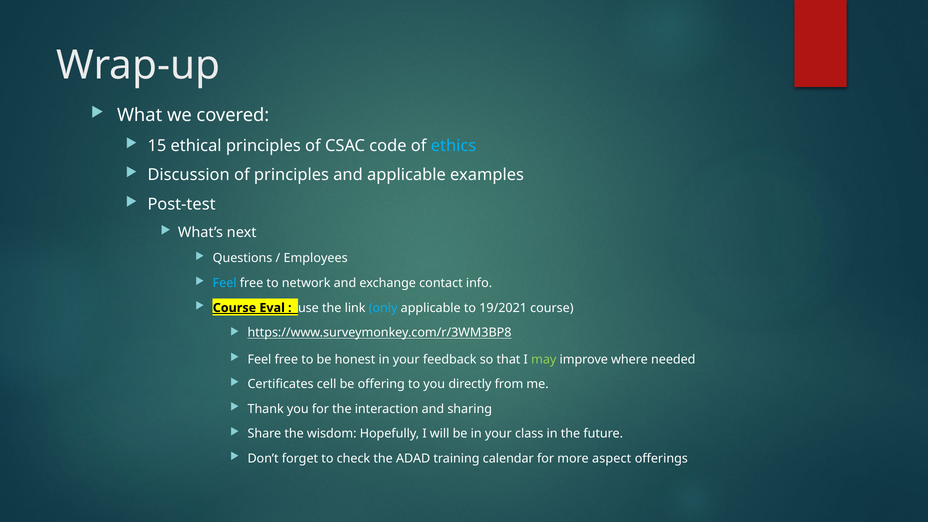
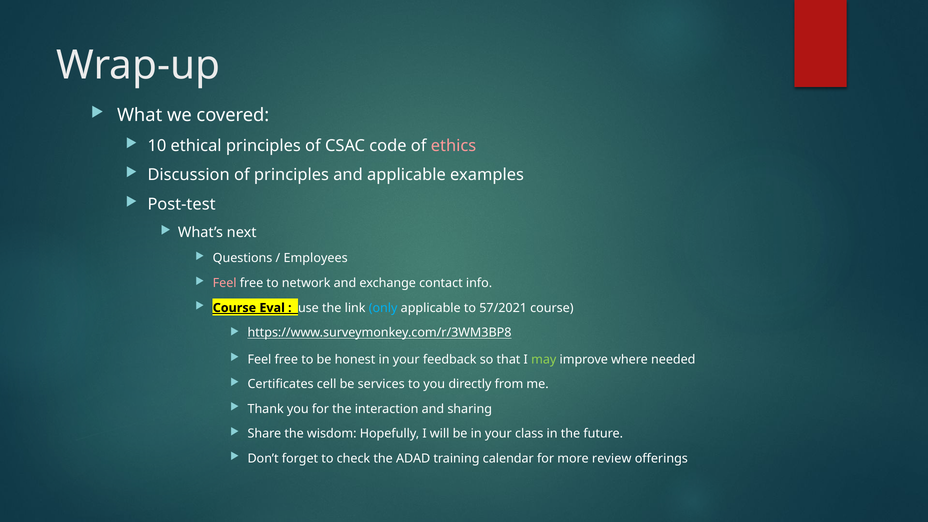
15: 15 -> 10
ethics colour: light blue -> pink
Feel at (225, 283) colour: light blue -> pink
19/2021: 19/2021 -> 57/2021
offering: offering -> services
aspect: aspect -> review
